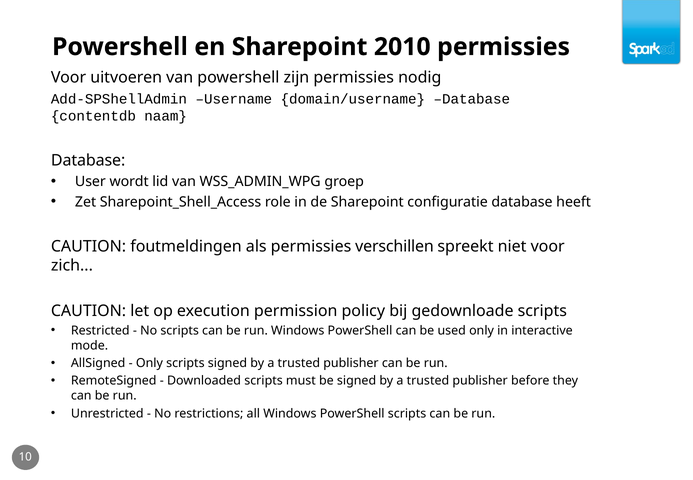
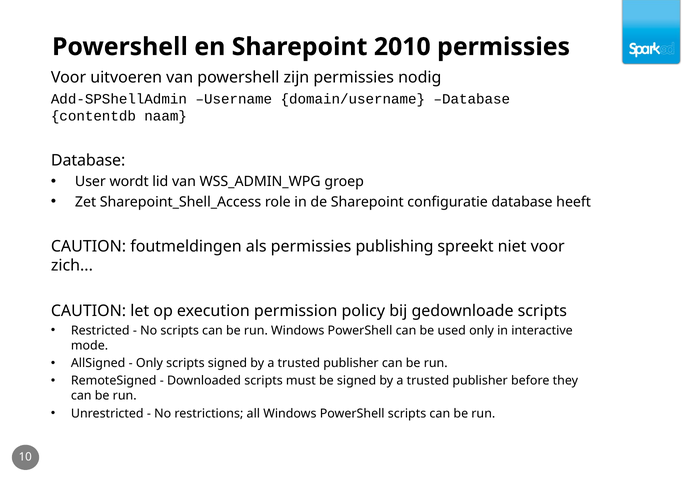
verschillen: verschillen -> publishing
